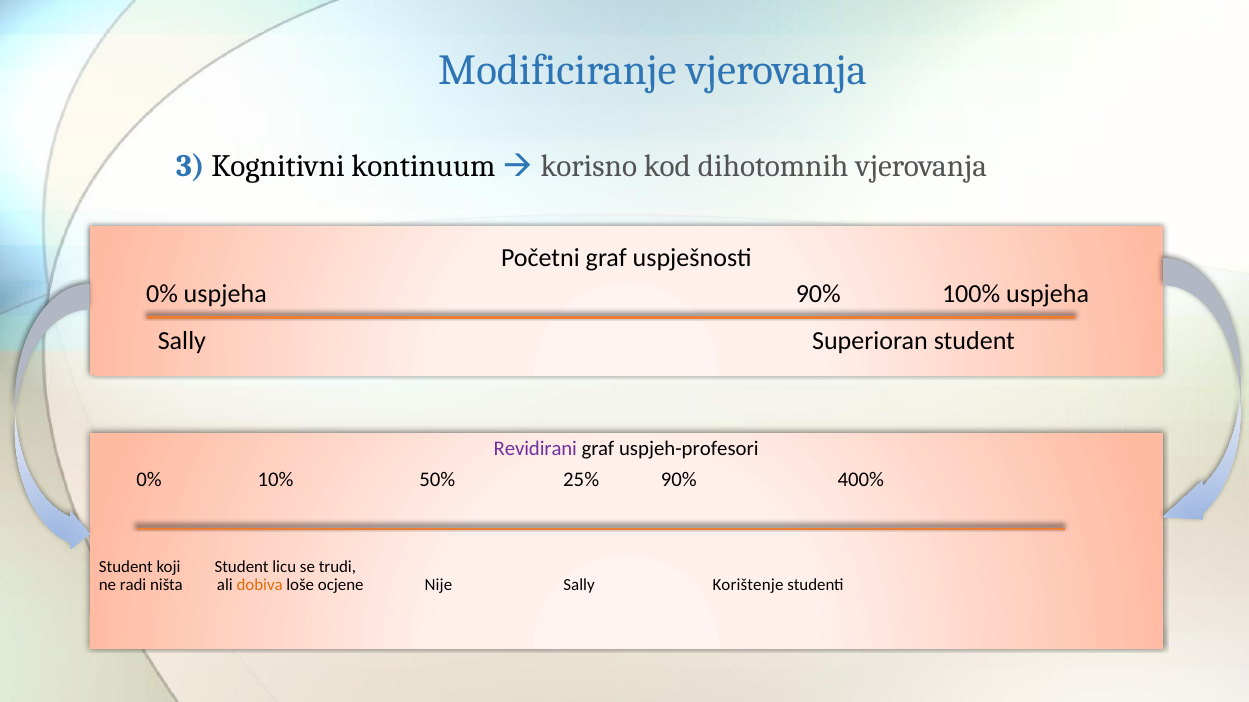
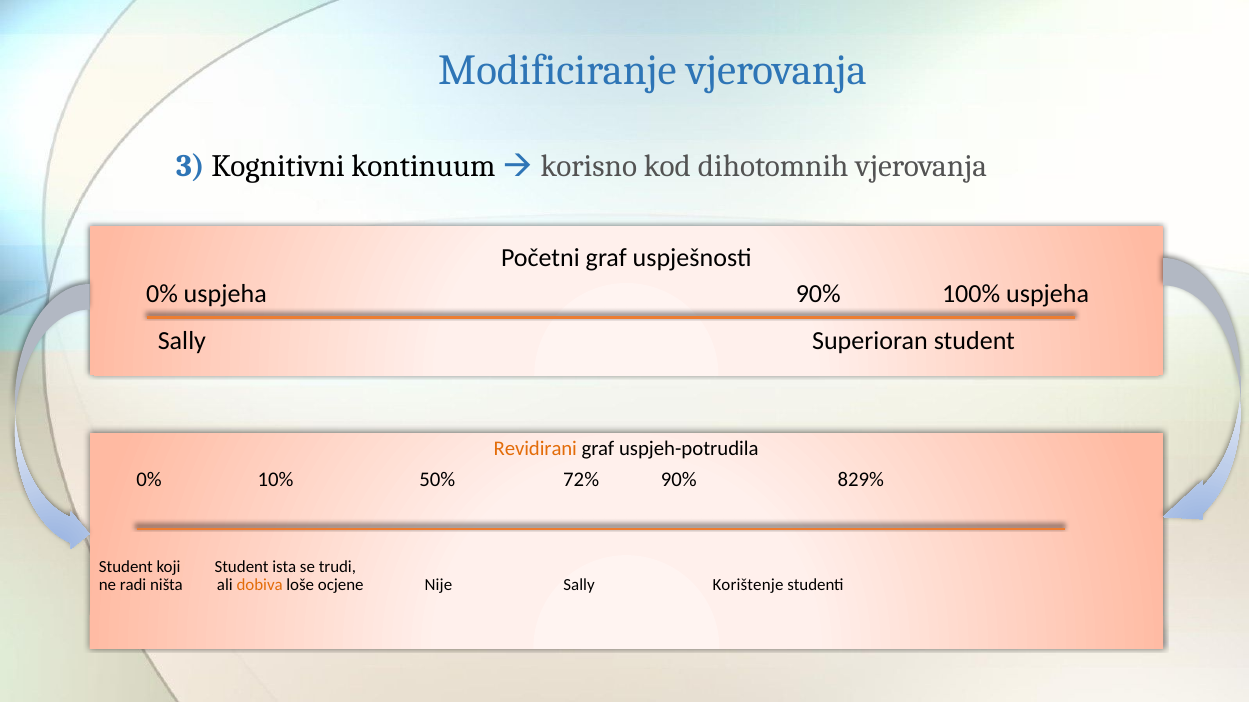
Revidirani colour: purple -> orange
uspjeh-profesori: uspjeh-profesori -> uspjeh-potrudila
25%: 25% -> 72%
400%: 400% -> 829%
licu: licu -> ista
